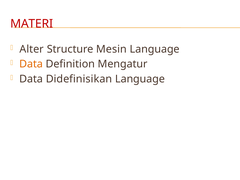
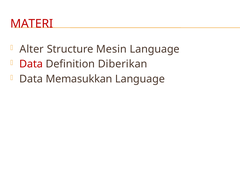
Data at (31, 64) colour: orange -> red
Mengatur: Mengatur -> Diberikan
Didefinisikan: Didefinisikan -> Memasukkan
